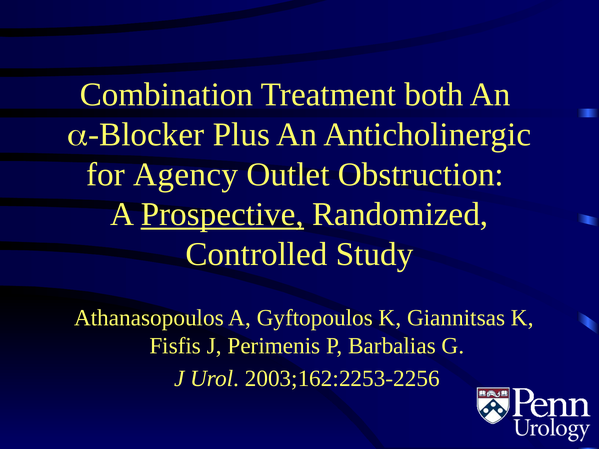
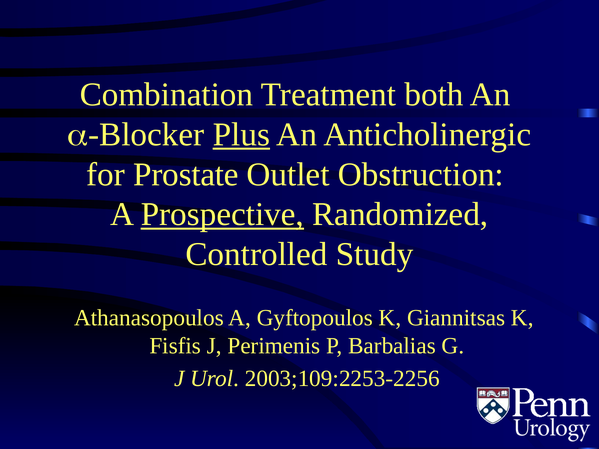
Plus underline: none -> present
Agency: Agency -> Prostate
2003;162:2253-2256: 2003;162:2253-2256 -> 2003;109:2253-2256
